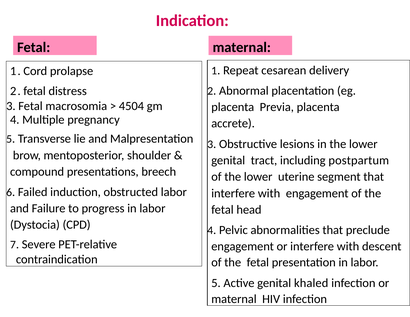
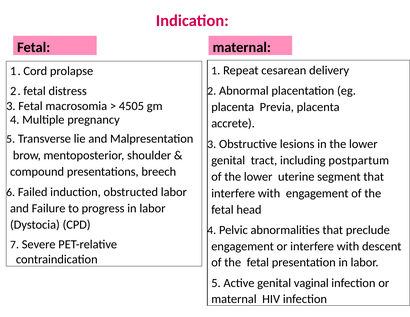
4504: 4504 -> 4505
khaled: khaled -> vaginal
